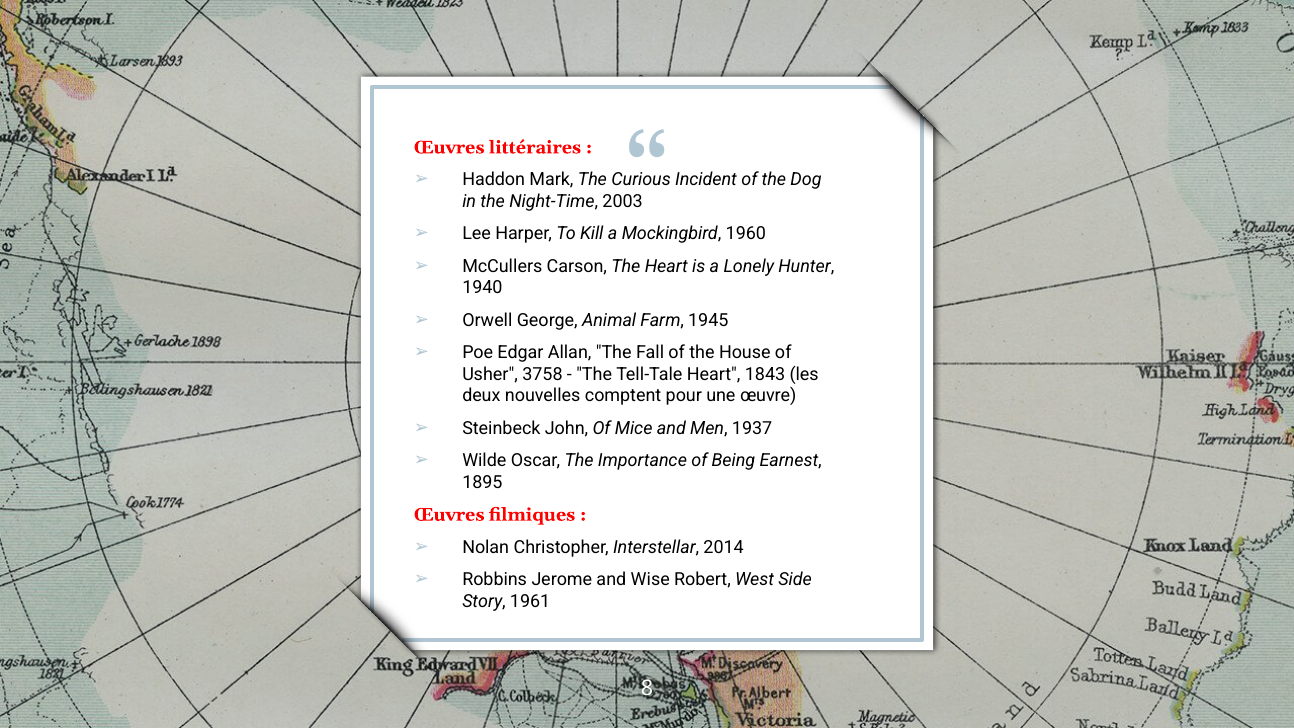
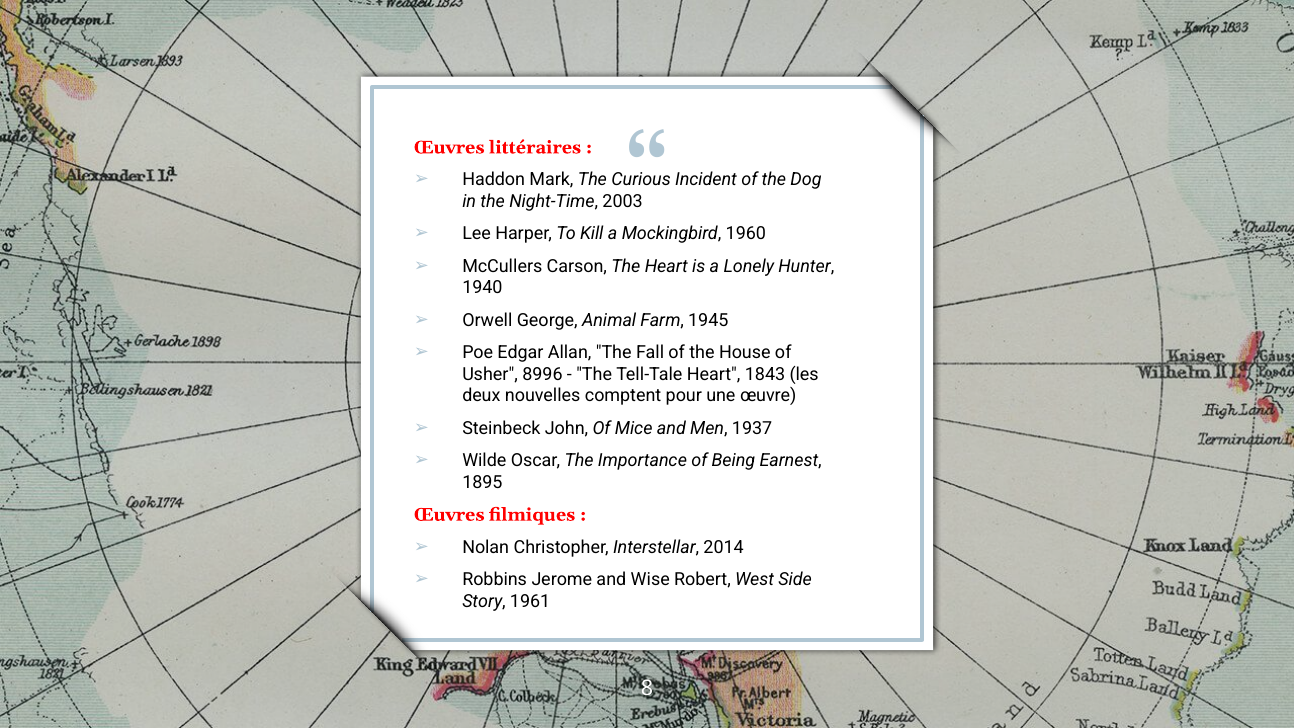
3758: 3758 -> 8996
